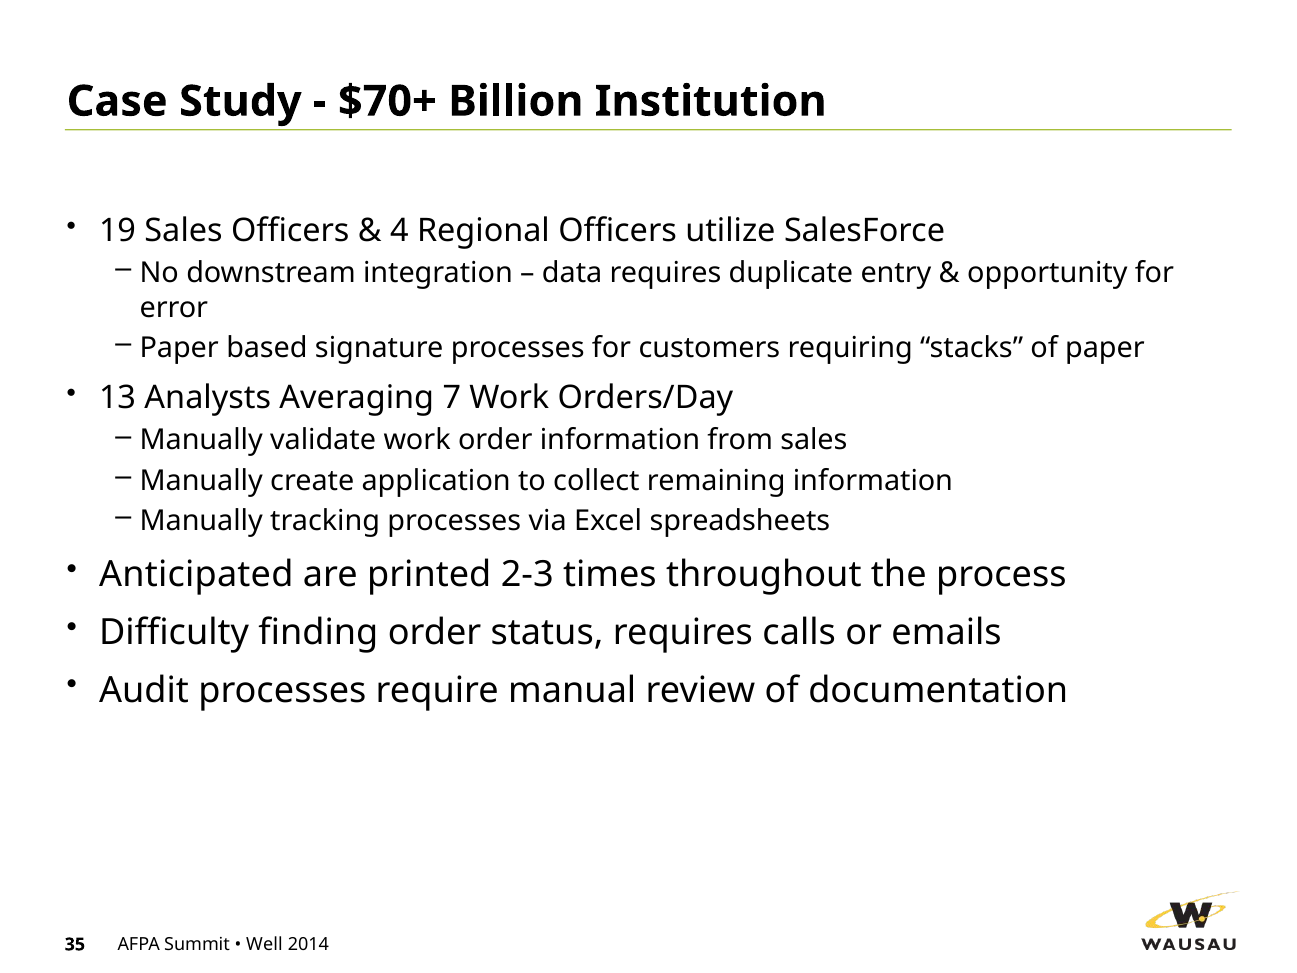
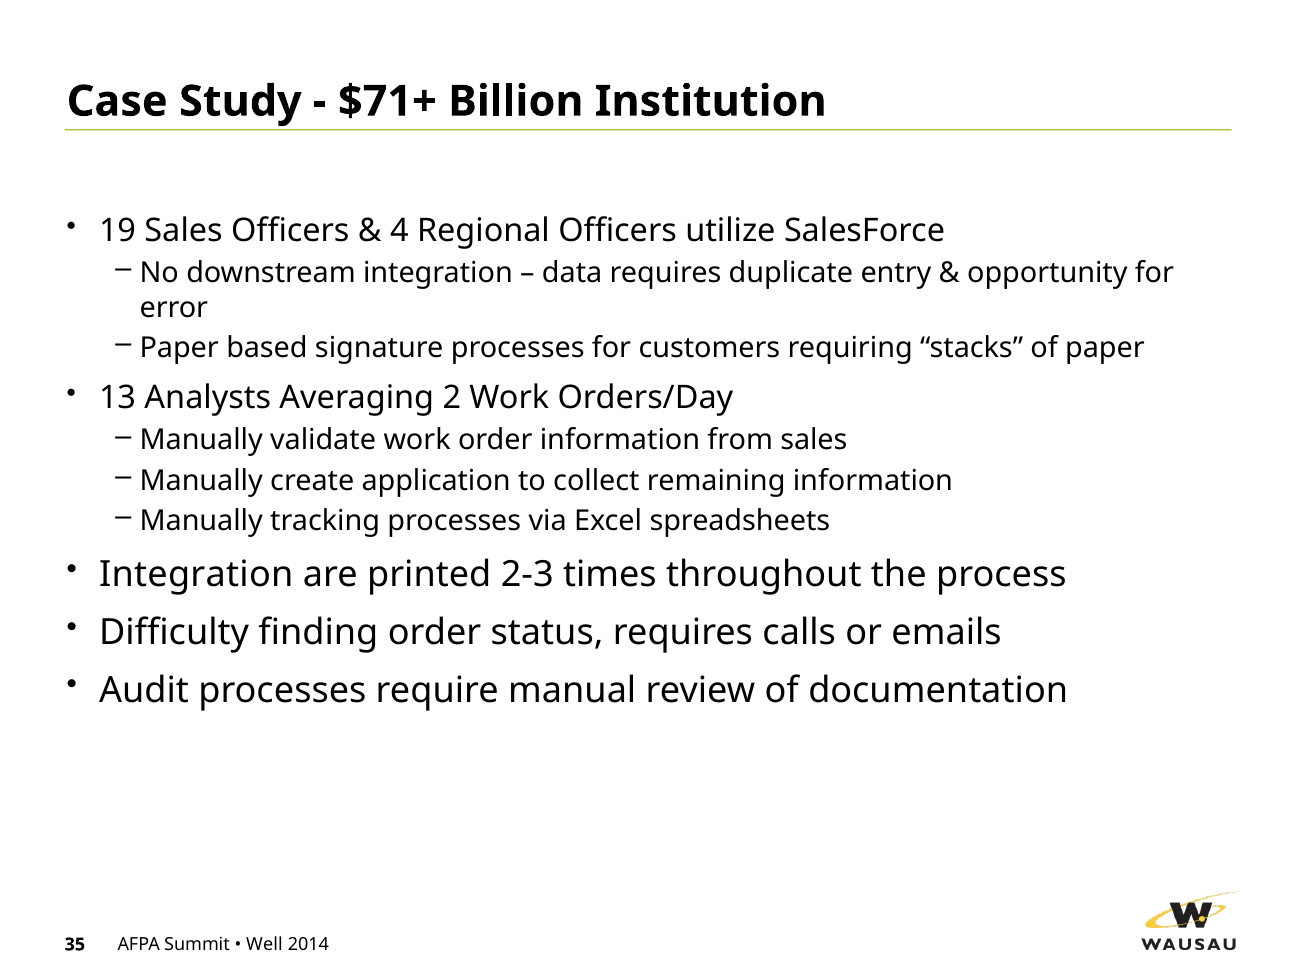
$70+: $70+ -> $71+
7: 7 -> 2
Anticipated at (196, 575): Anticipated -> Integration
